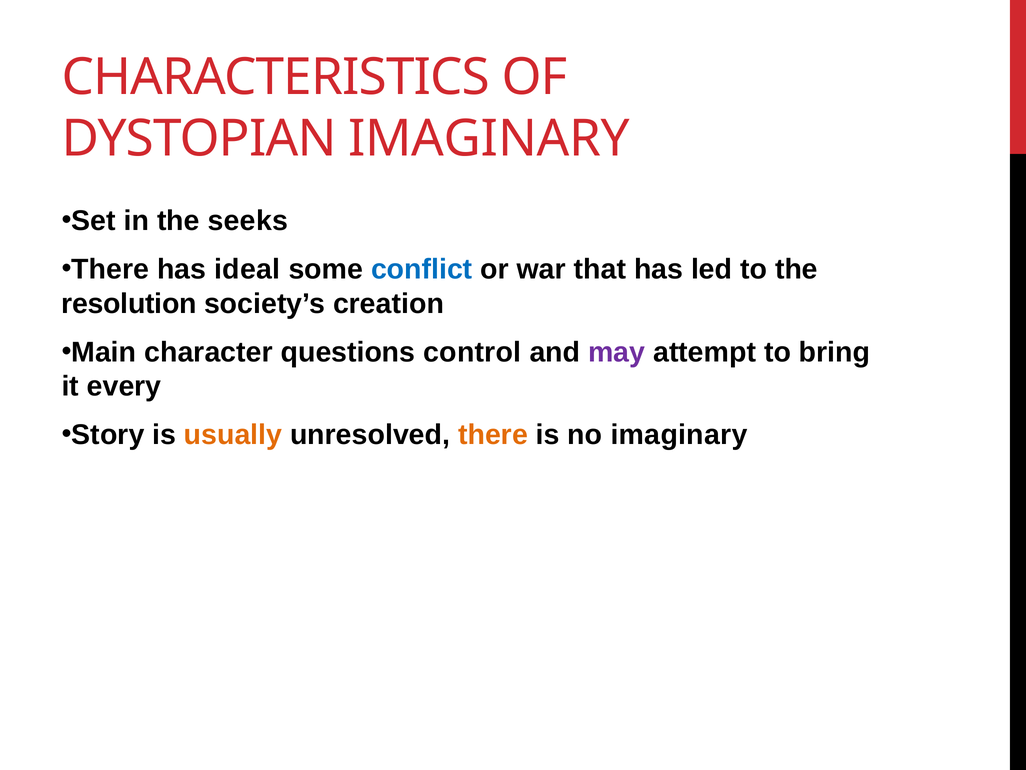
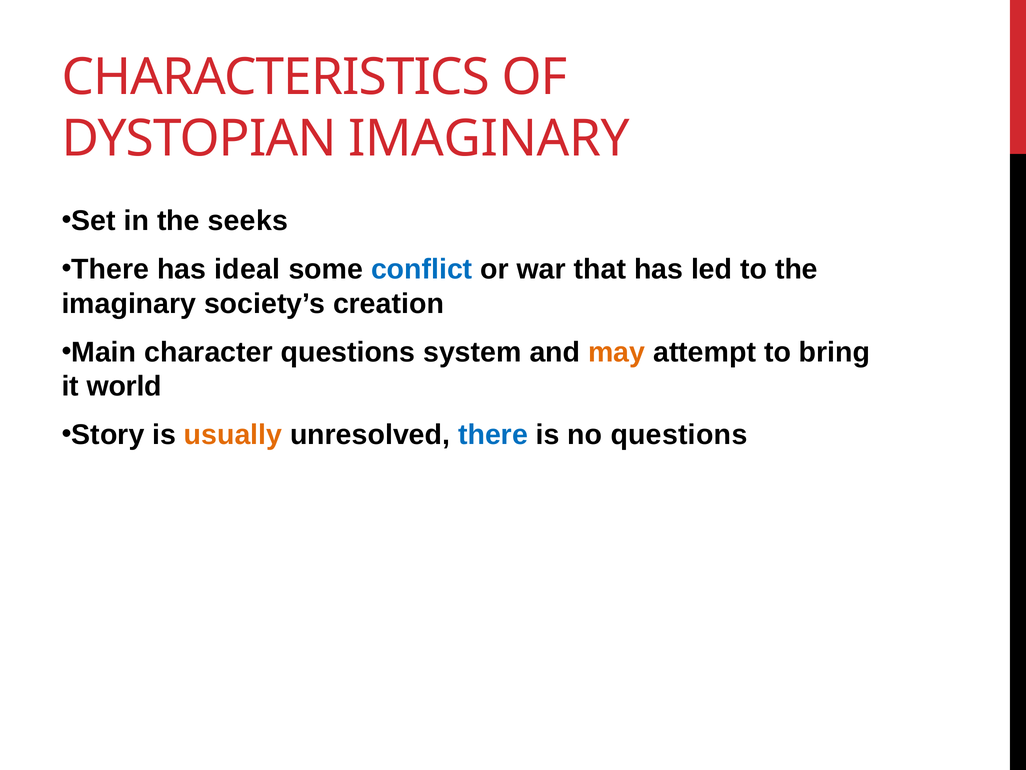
resolution at (129, 304): resolution -> imaginary
control: control -> system
may colour: purple -> orange
every: every -> world
there at (493, 435) colour: orange -> blue
no imaginary: imaginary -> questions
